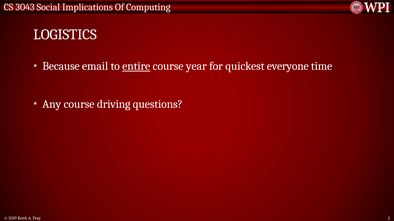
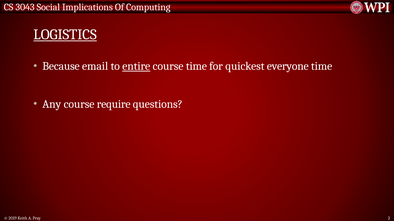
LOGISTICS underline: none -> present
course year: year -> time
driving: driving -> require
